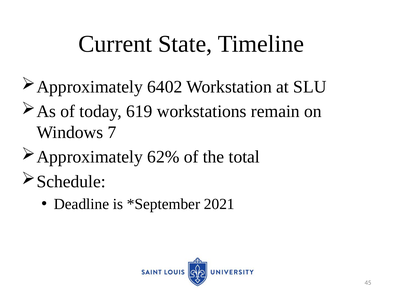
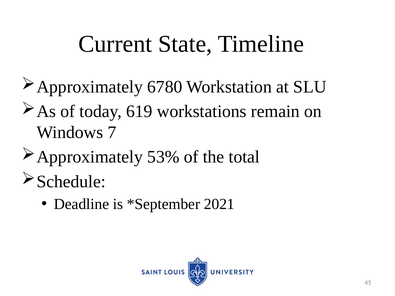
6402: 6402 -> 6780
62%: 62% -> 53%
